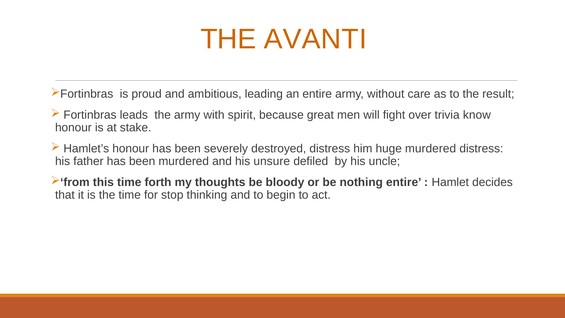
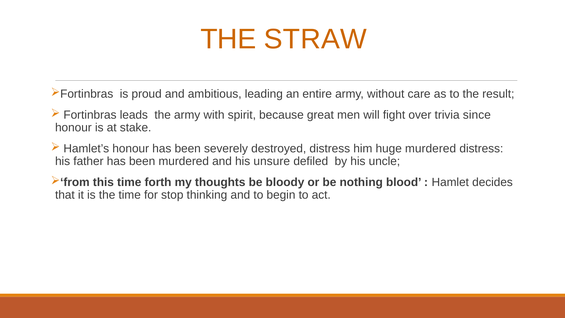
AVANTI: AVANTI -> STRAW
know: know -> since
nothing entire: entire -> blood
